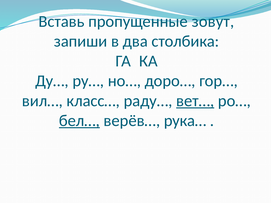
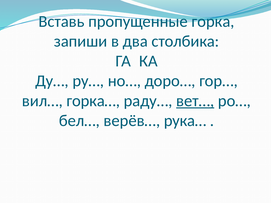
зовут: зовут -> горка
класс…: класс… -> горка…
бел… underline: present -> none
